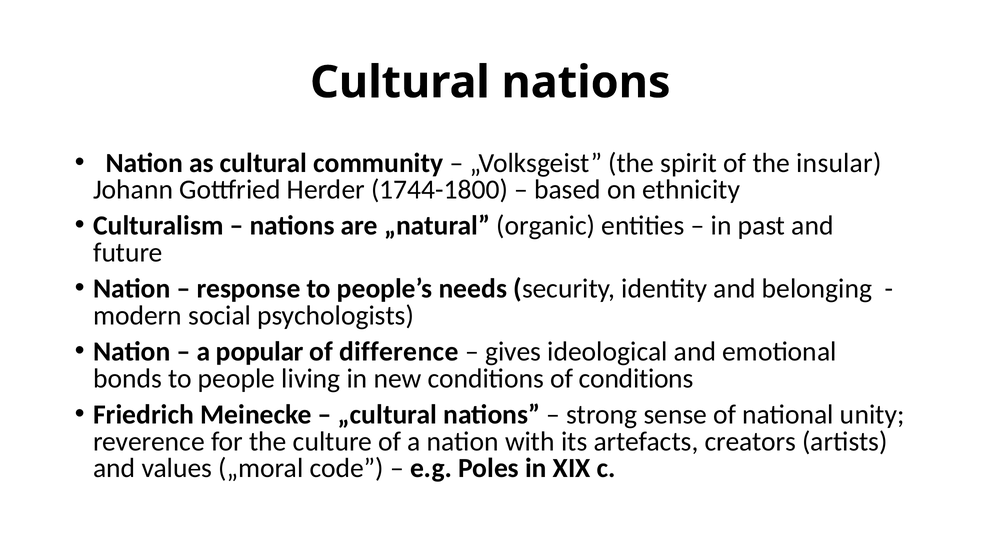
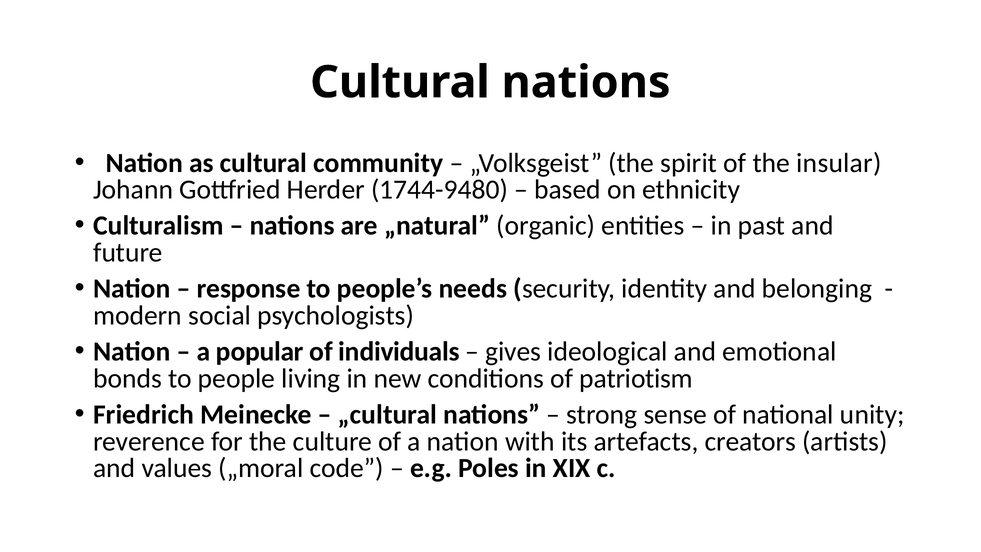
1744-1800: 1744-1800 -> 1744-9480
difference: difference -> individuals
of conditions: conditions -> patriotism
